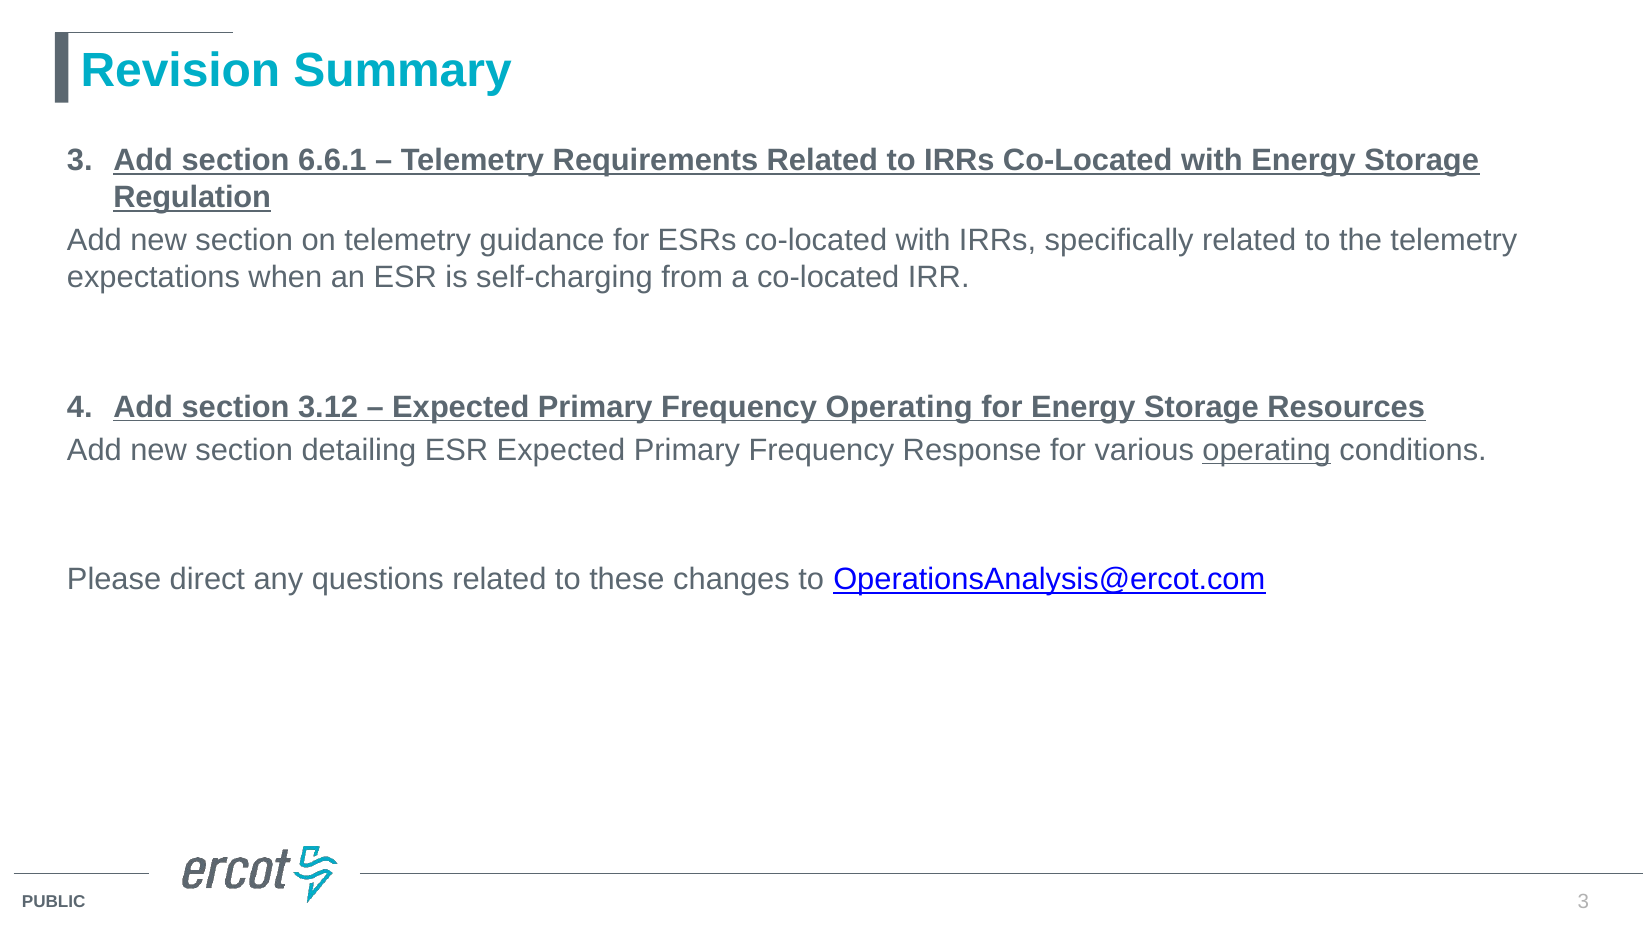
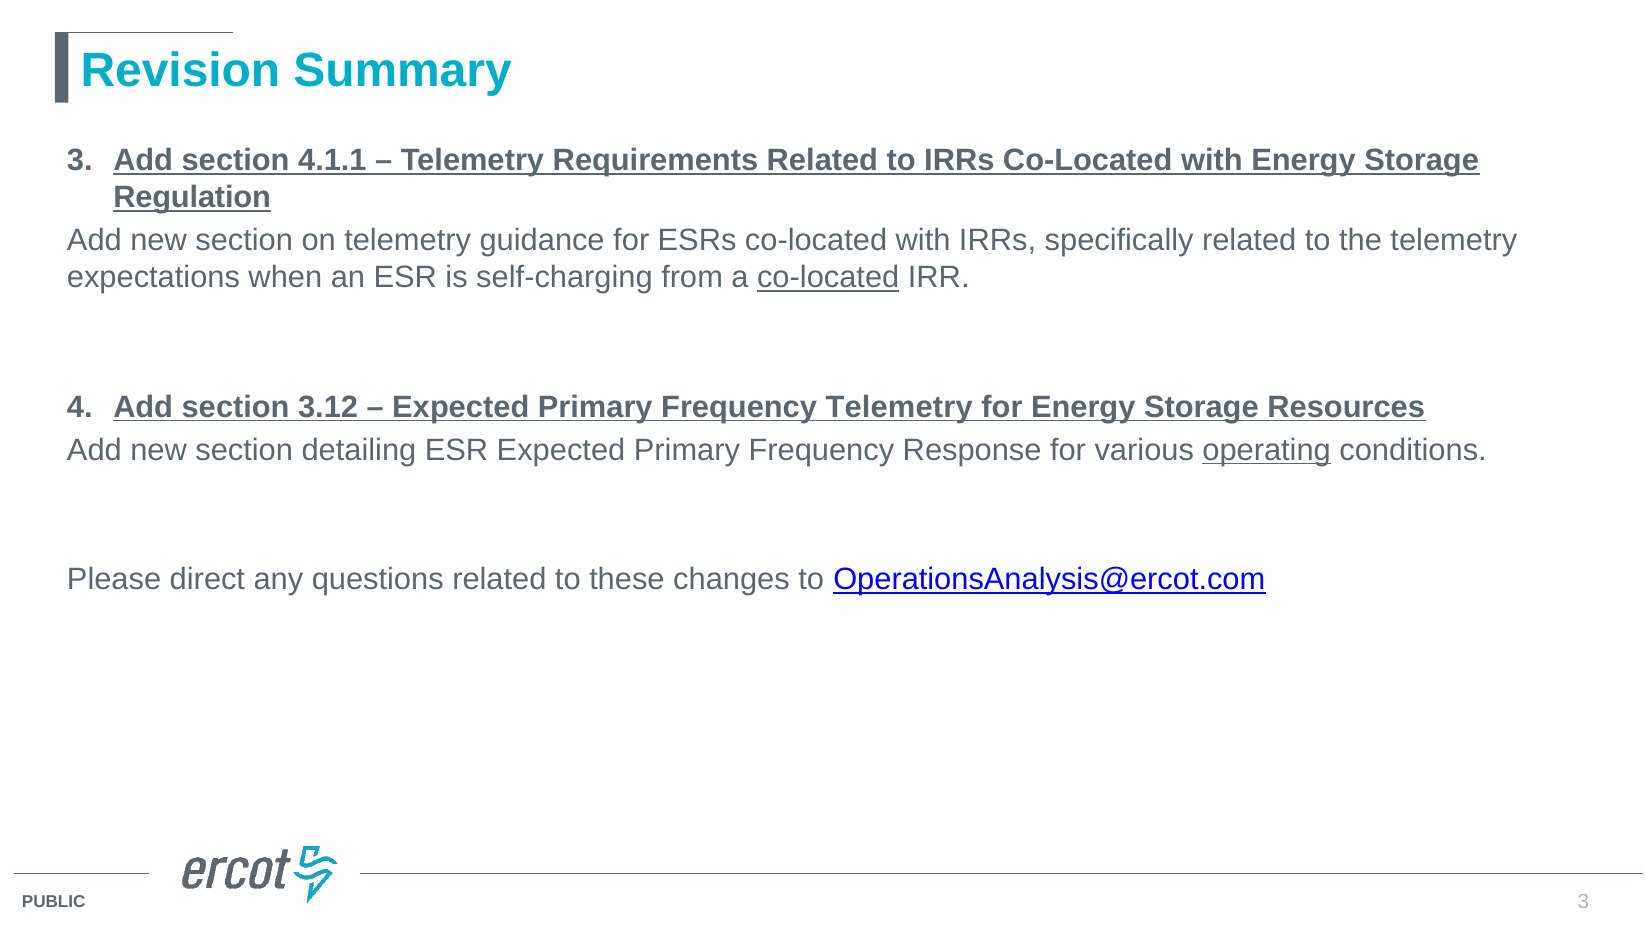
6.6.1: 6.6.1 -> 4.1.1
co-located at (828, 278) underline: none -> present
Frequency Operating: Operating -> Telemetry
